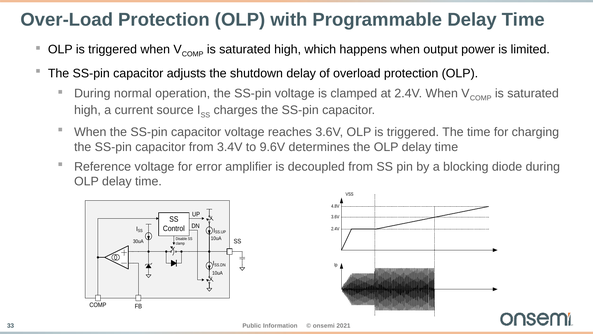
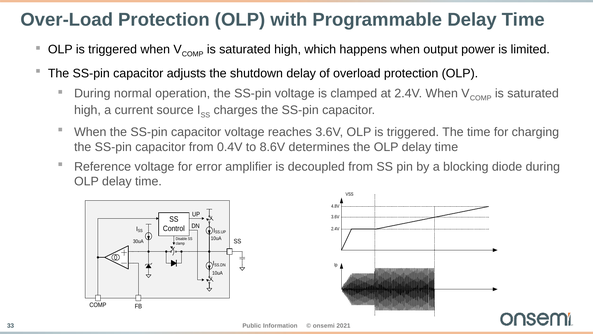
3.4V: 3.4V -> 0.4V
9.6V: 9.6V -> 8.6V
